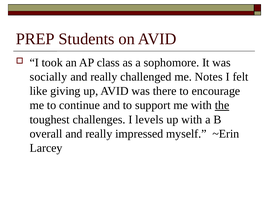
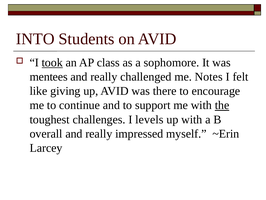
PREP: PREP -> INTO
took underline: none -> present
socially: socially -> mentees
